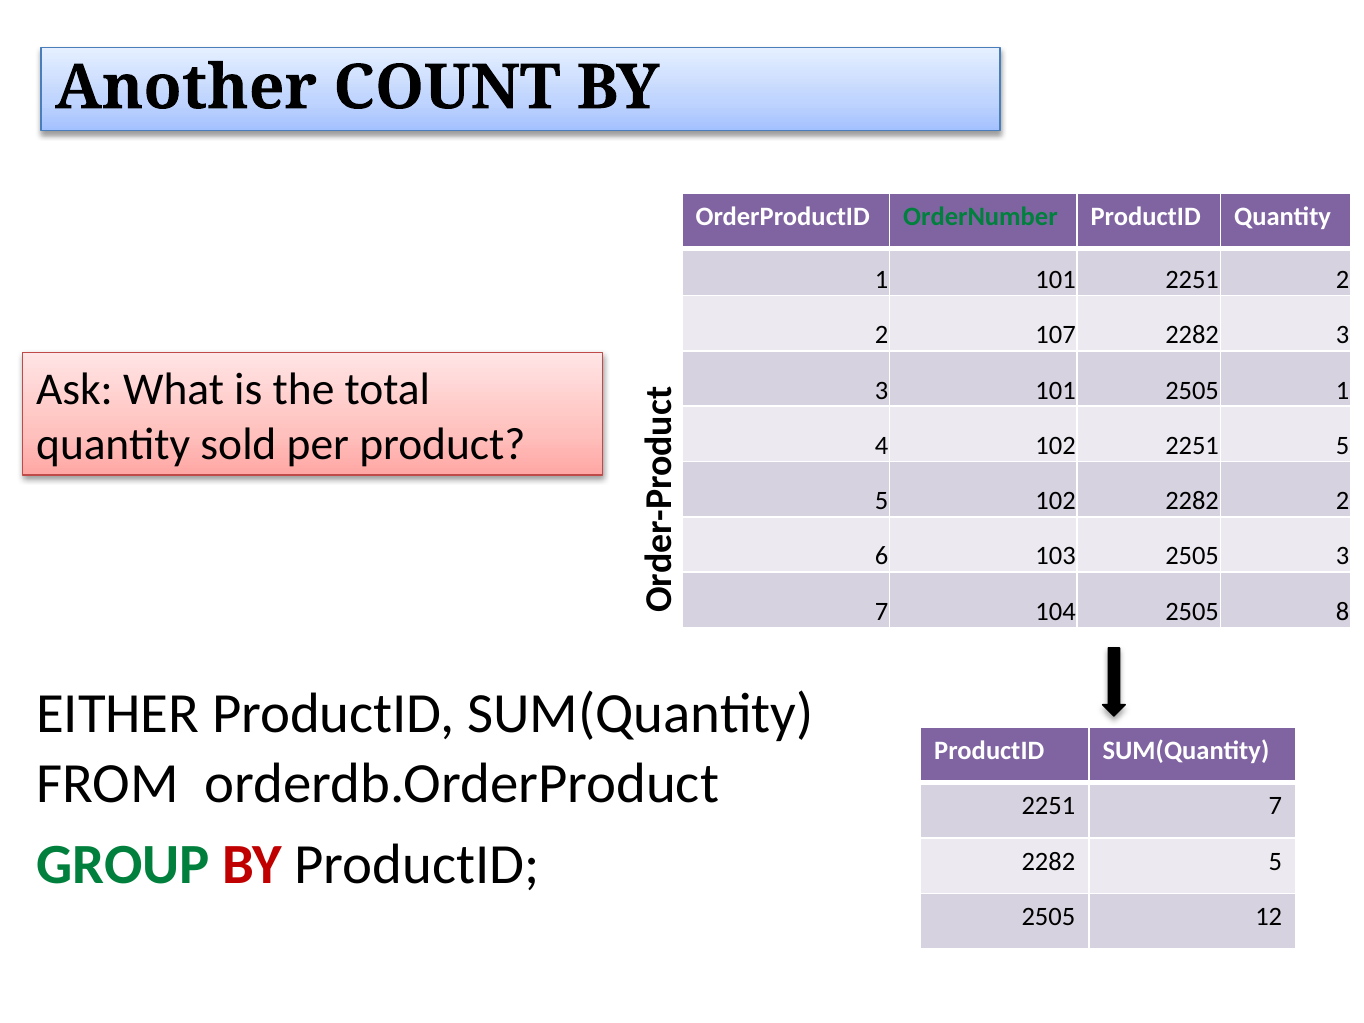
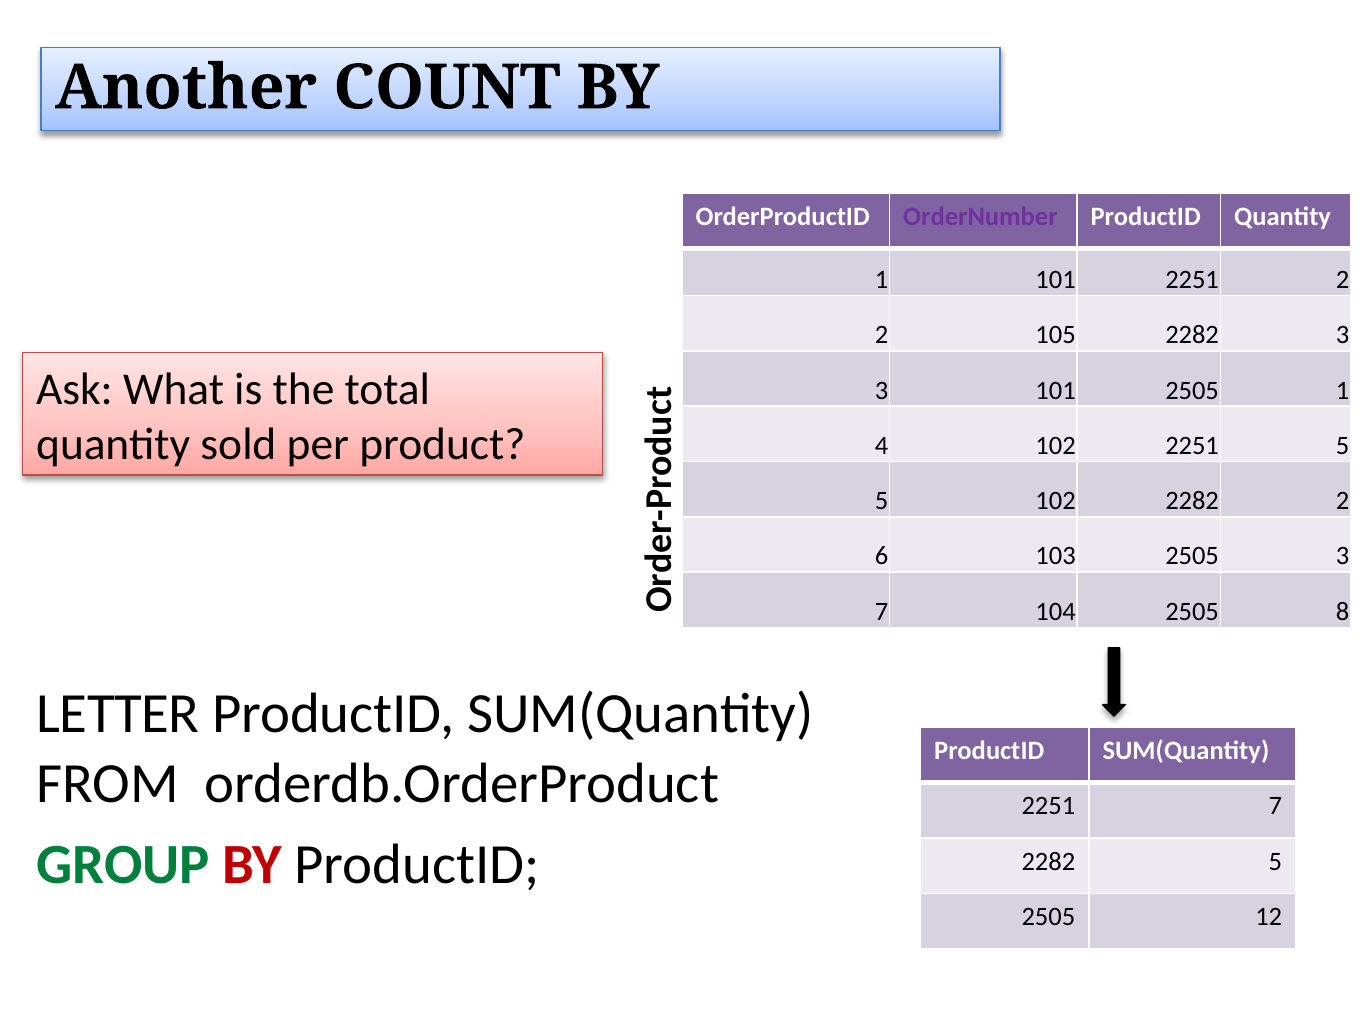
OrderNumber colour: green -> purple
107: 107 -> 105
EITHER: EITHER -> LETTER
